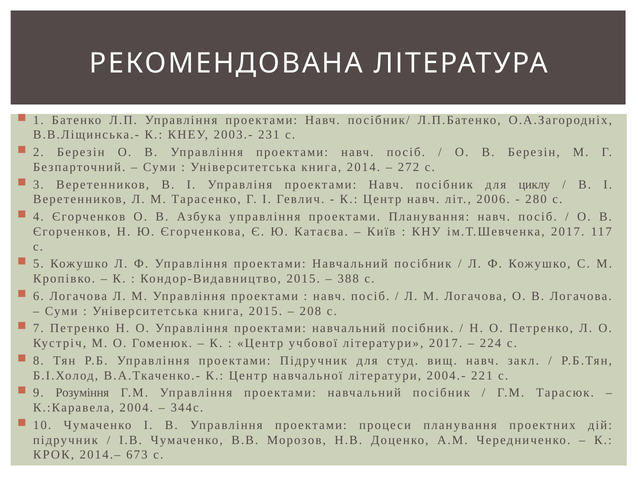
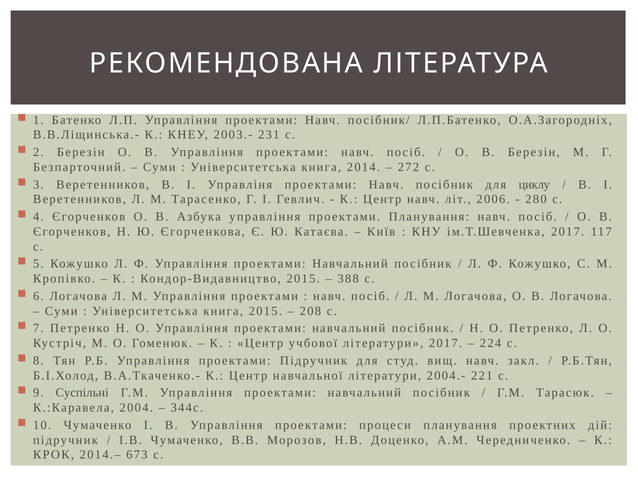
Розуміння: Розуміння -> Суспільні
